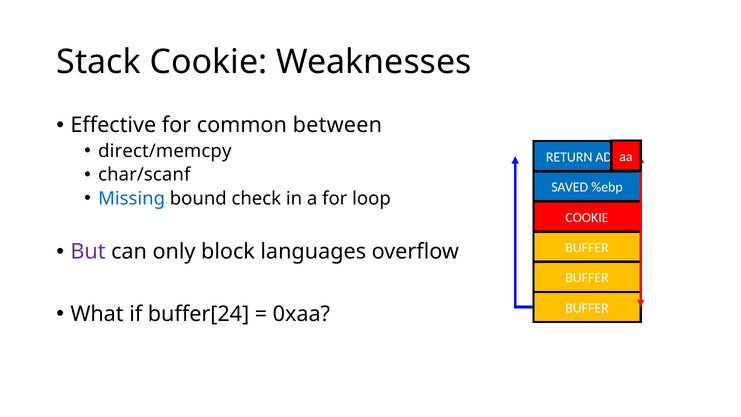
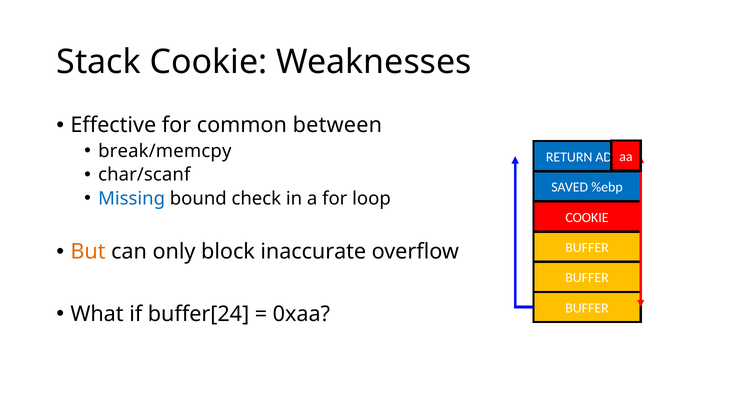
direct/memcpy: direct/memcpy -> break/memcpy
But colour: purple -> orange
languages: languages -> inaccurate
